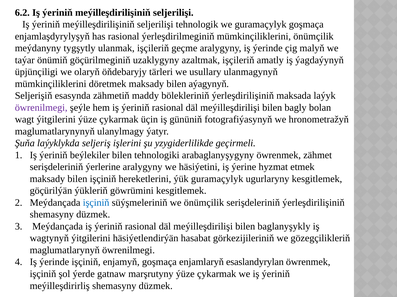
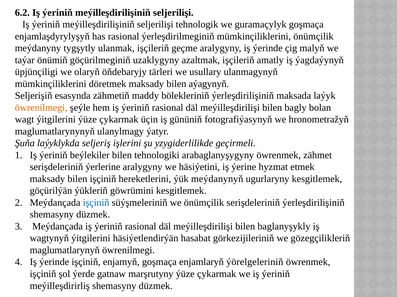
öwrenilmegi at (41, 108) colour: purple -> orange
ýük guramaçylyk: guramaçylyk -> meýdanynyň
esaslandyrylan: esaslandyrylan -> ýörelgeleriniň
